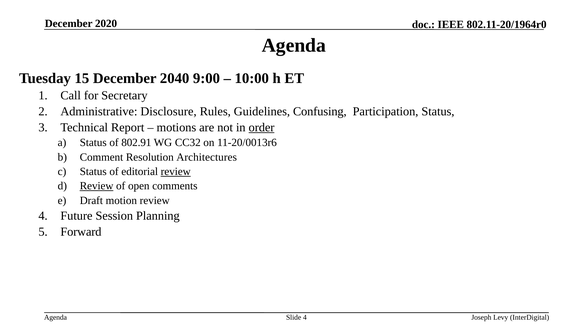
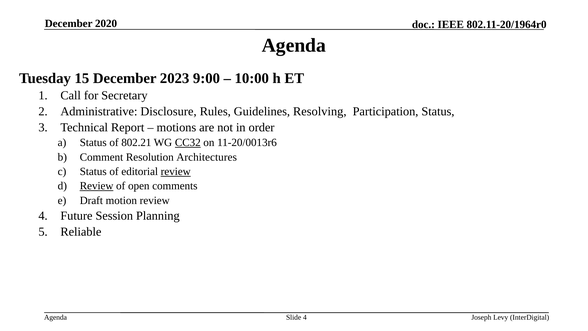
2040: 2040 -> 2023
Confusing: Confusing -> Resolving
order underline: present -> none
802.91: 802.91 -> 802.21
CC32 underline: none -> present
Forward: Forward -> Reliable
